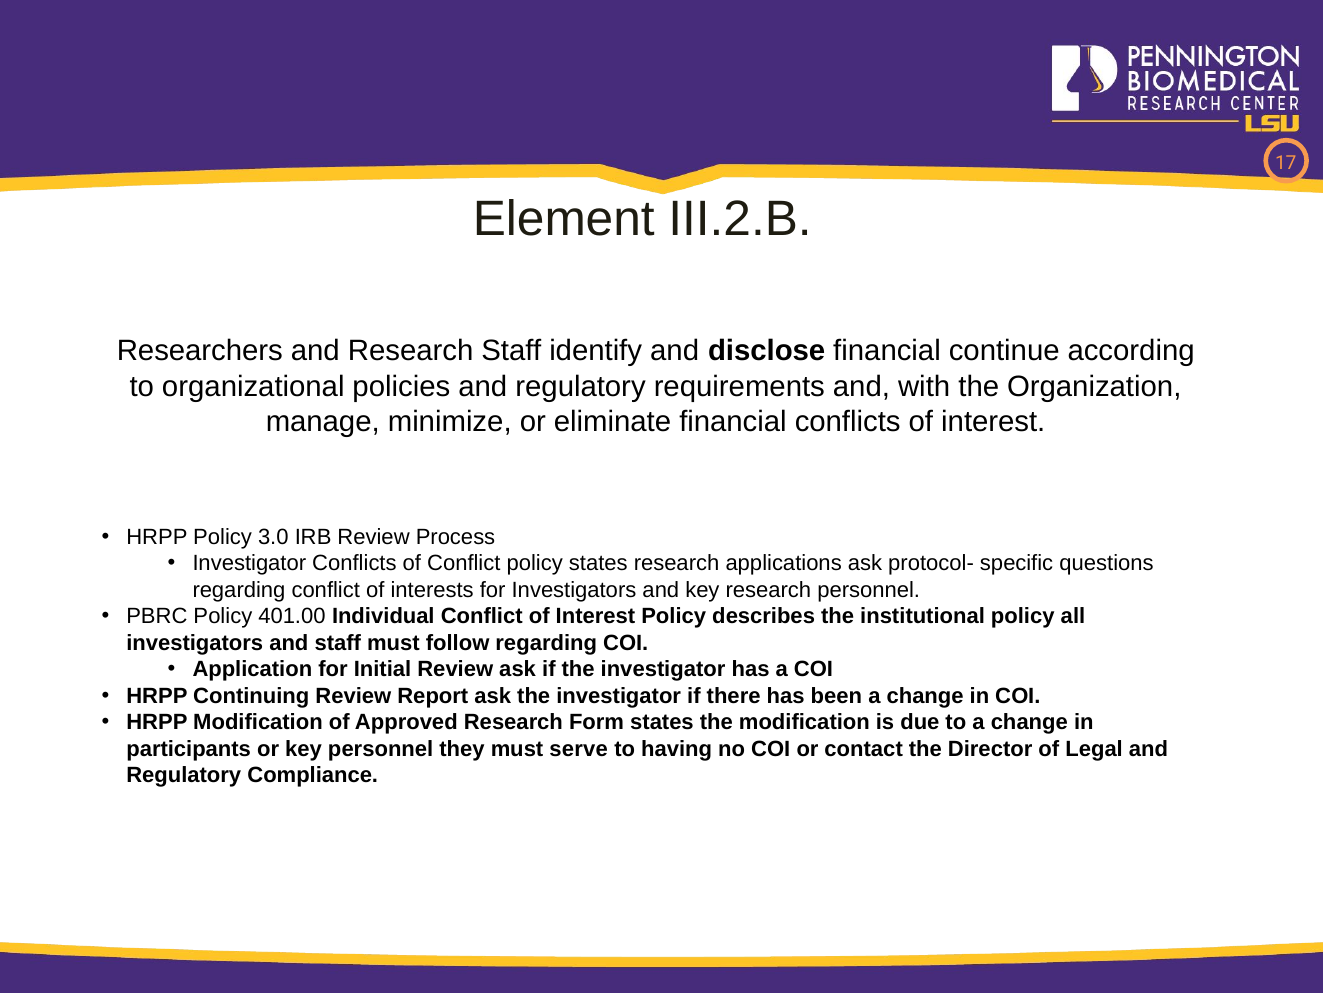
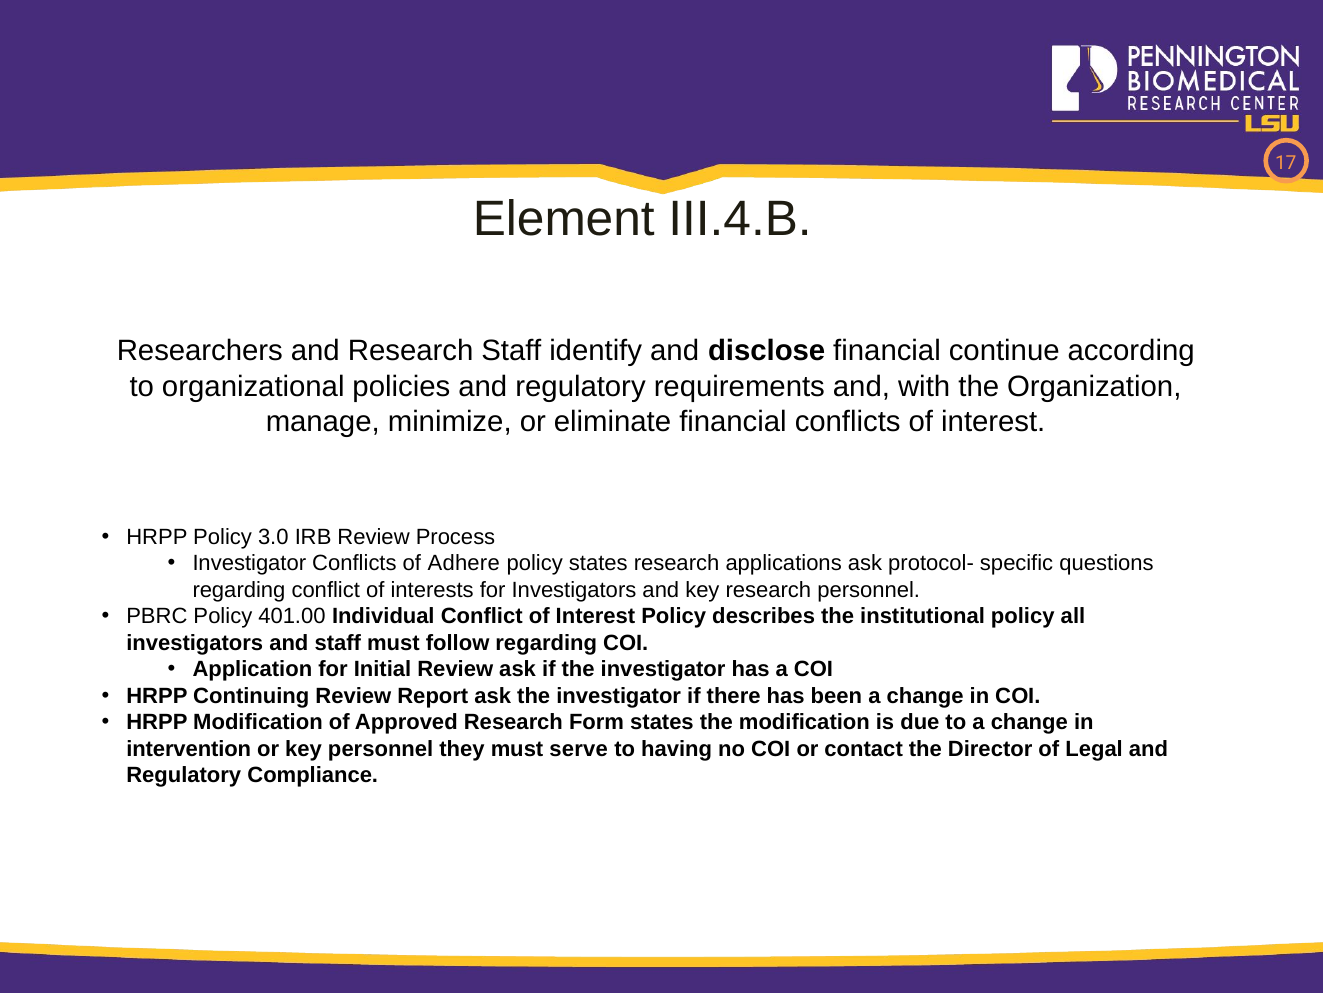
III.2.B: III.2.B -> III.4.B
of Conflict: Conflict -> Adhere
participants: participants -> intervention
